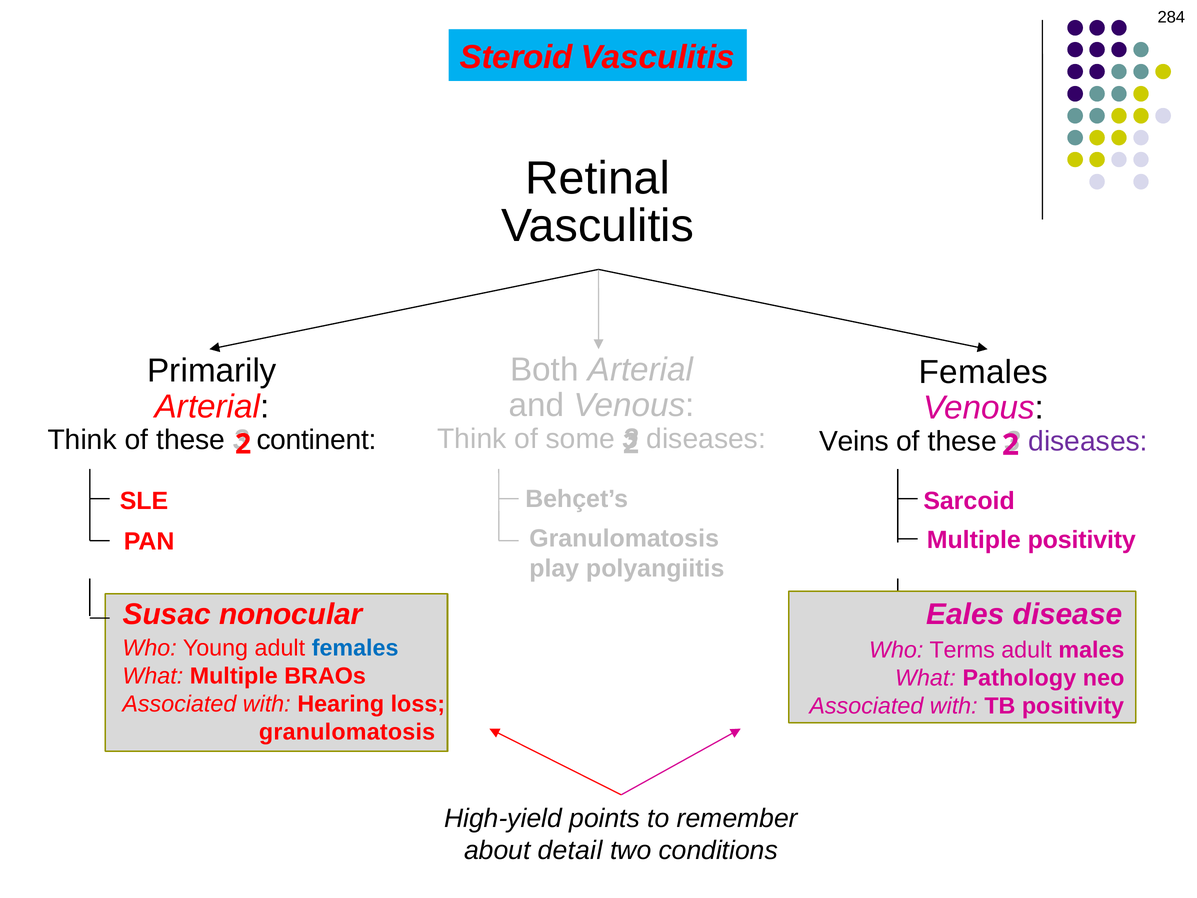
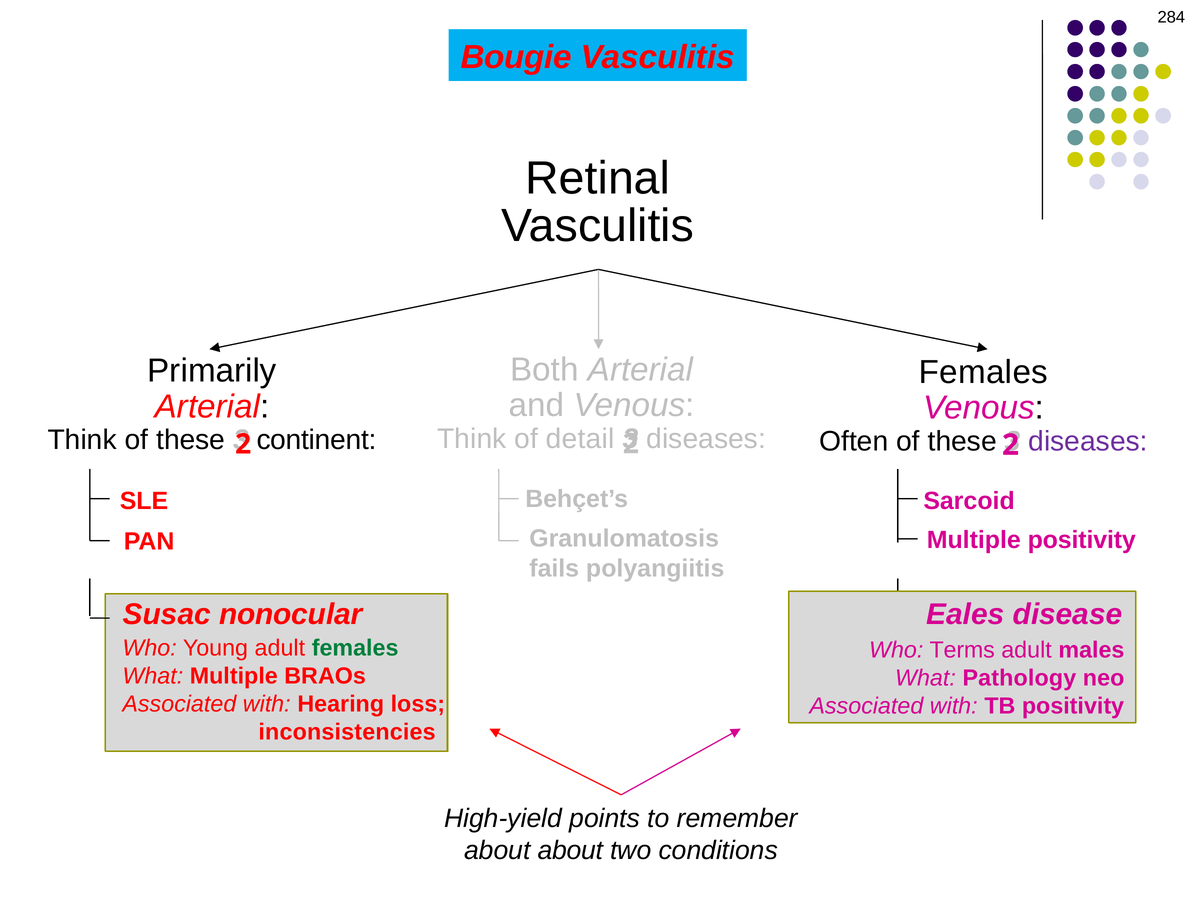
Steroid: Steroid -> Bougie
some: some -> detail
Veins: Veins -> Often
play: play -> fails
females at (355, 648) colour: blue -> green
granulomatosis at (347, 732): granulomatosis -> inconsistencies
about detail: detail -> about
